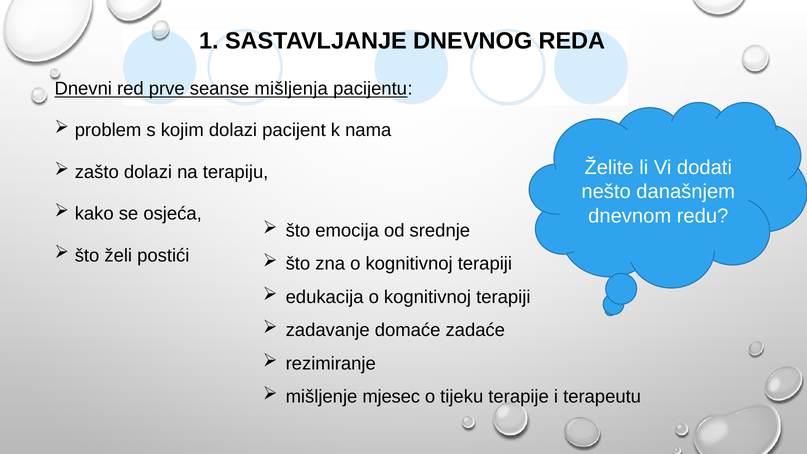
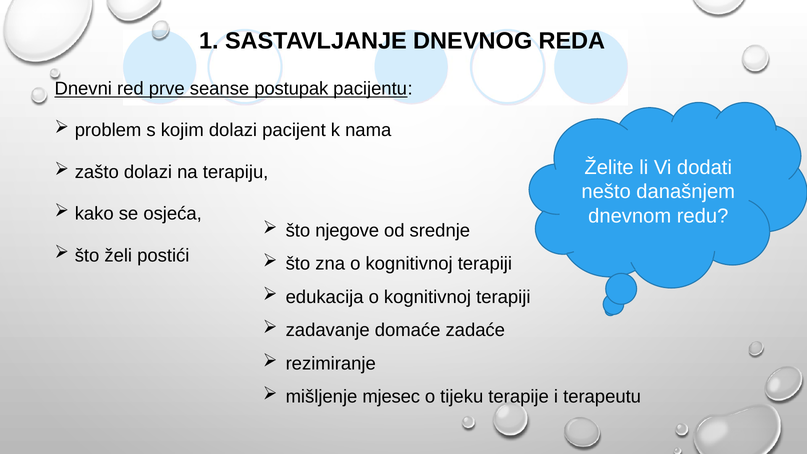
mišljenja: mišljenja -> postupak
emocija: emocija -> njegove
